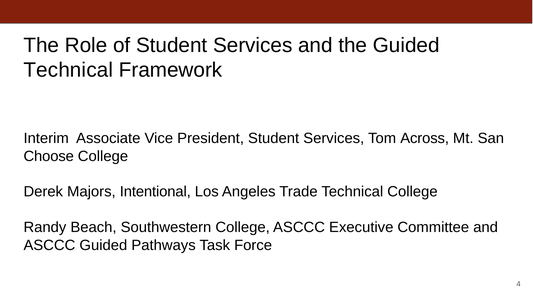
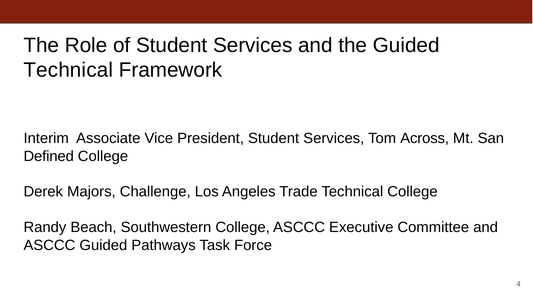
Choose: Choose -> Defined
Intentional: Intentional -> Challenge
